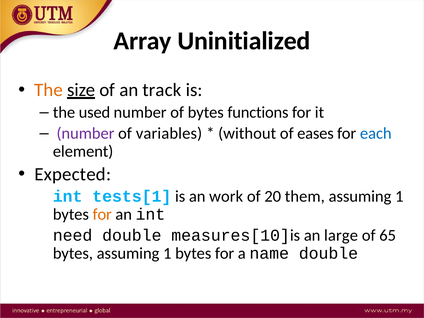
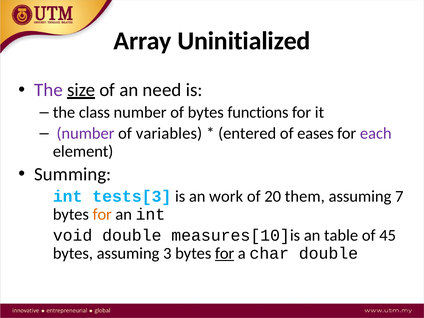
The at (49, 90) colour: orange -> purple
track: track -> need
used: used -> class
without: without -> entered
each colour: blue -> purple
Expected: Expected -> Summing
tests[1: tests[1 -> tests[3
1 at (399, 197): 1 -> 7
need: need -> void
large: large -> table
65: 65 -> 45
bytes assuming 1: 1 -> 3
for at (225, 253) underline: none -> present
name: name -> char
